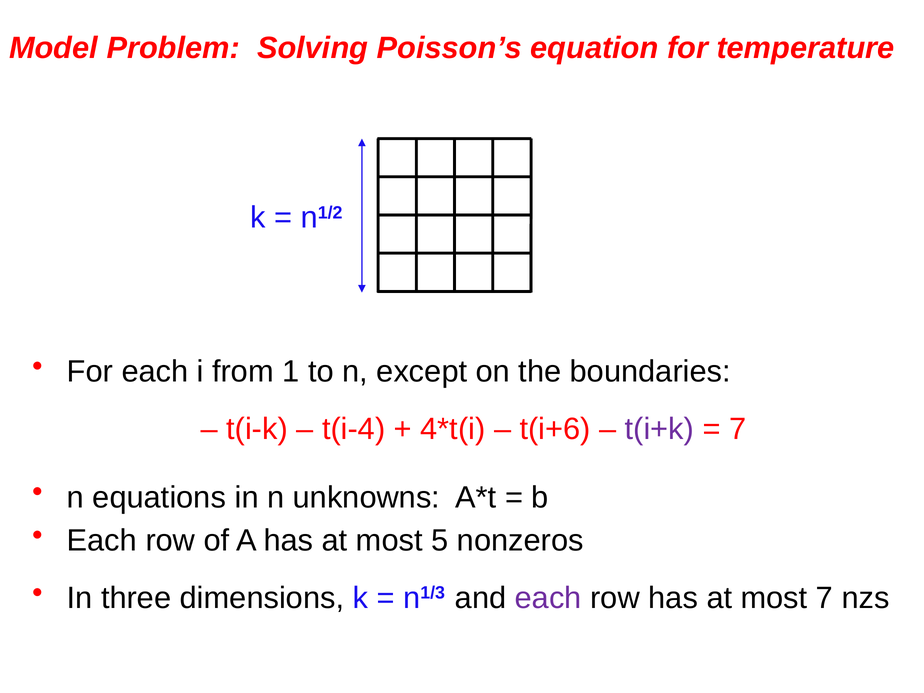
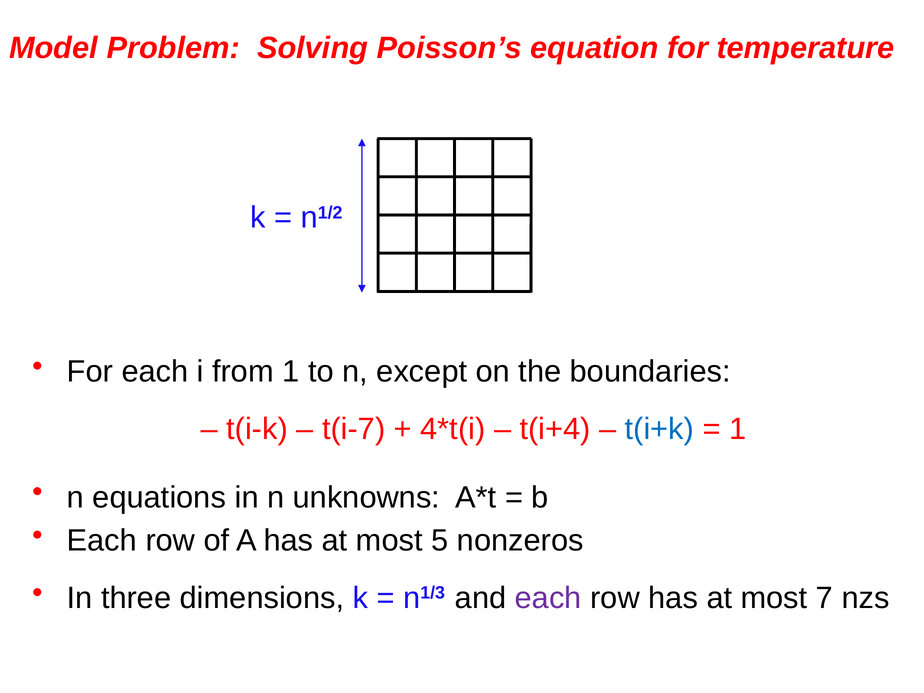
t(i-4: t(i-4 -> t(i-7
t(i+6: t(i+6 -> t(i+4
t(i+k colour: purple -> blue
7 at (738, 429): 7 -> 1
